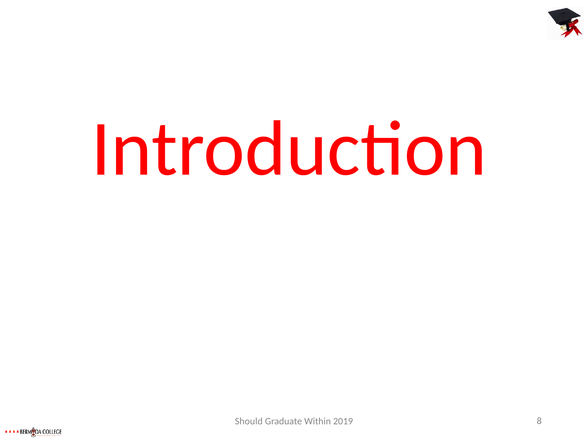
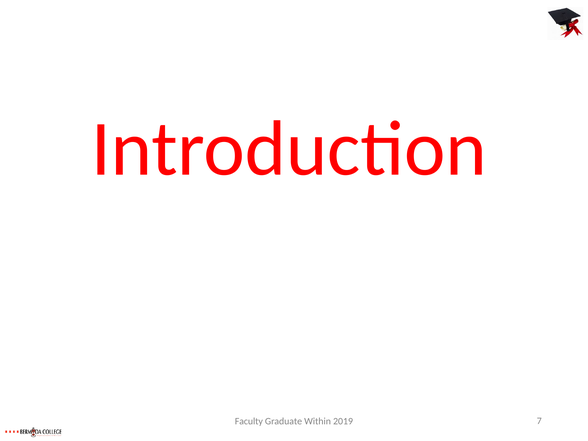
Should: Should -> Faculty
8: 8 -> 7
